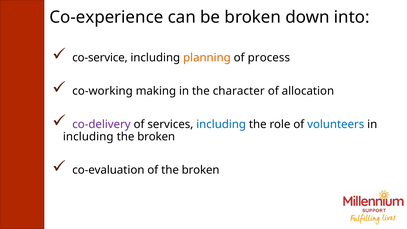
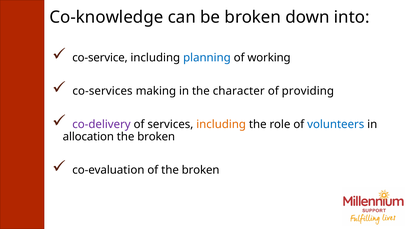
Co-experience: Co-experience -> Co-knowledge
planning colour: orange -> blue
process: process -> working
co-working: co-working -> co-services
allocation: allocation -> providing
including at (221, 124) colour: blue -> orange
including at (88, 137): including -> allocation
